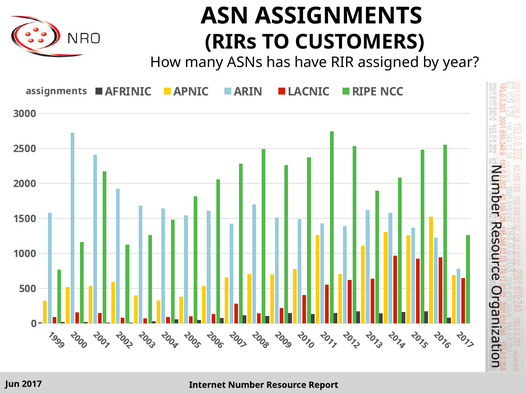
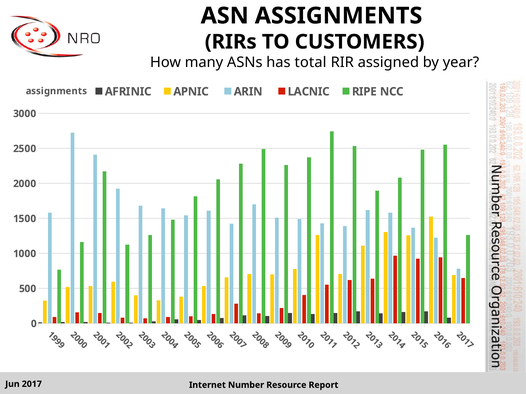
have: have -> total
